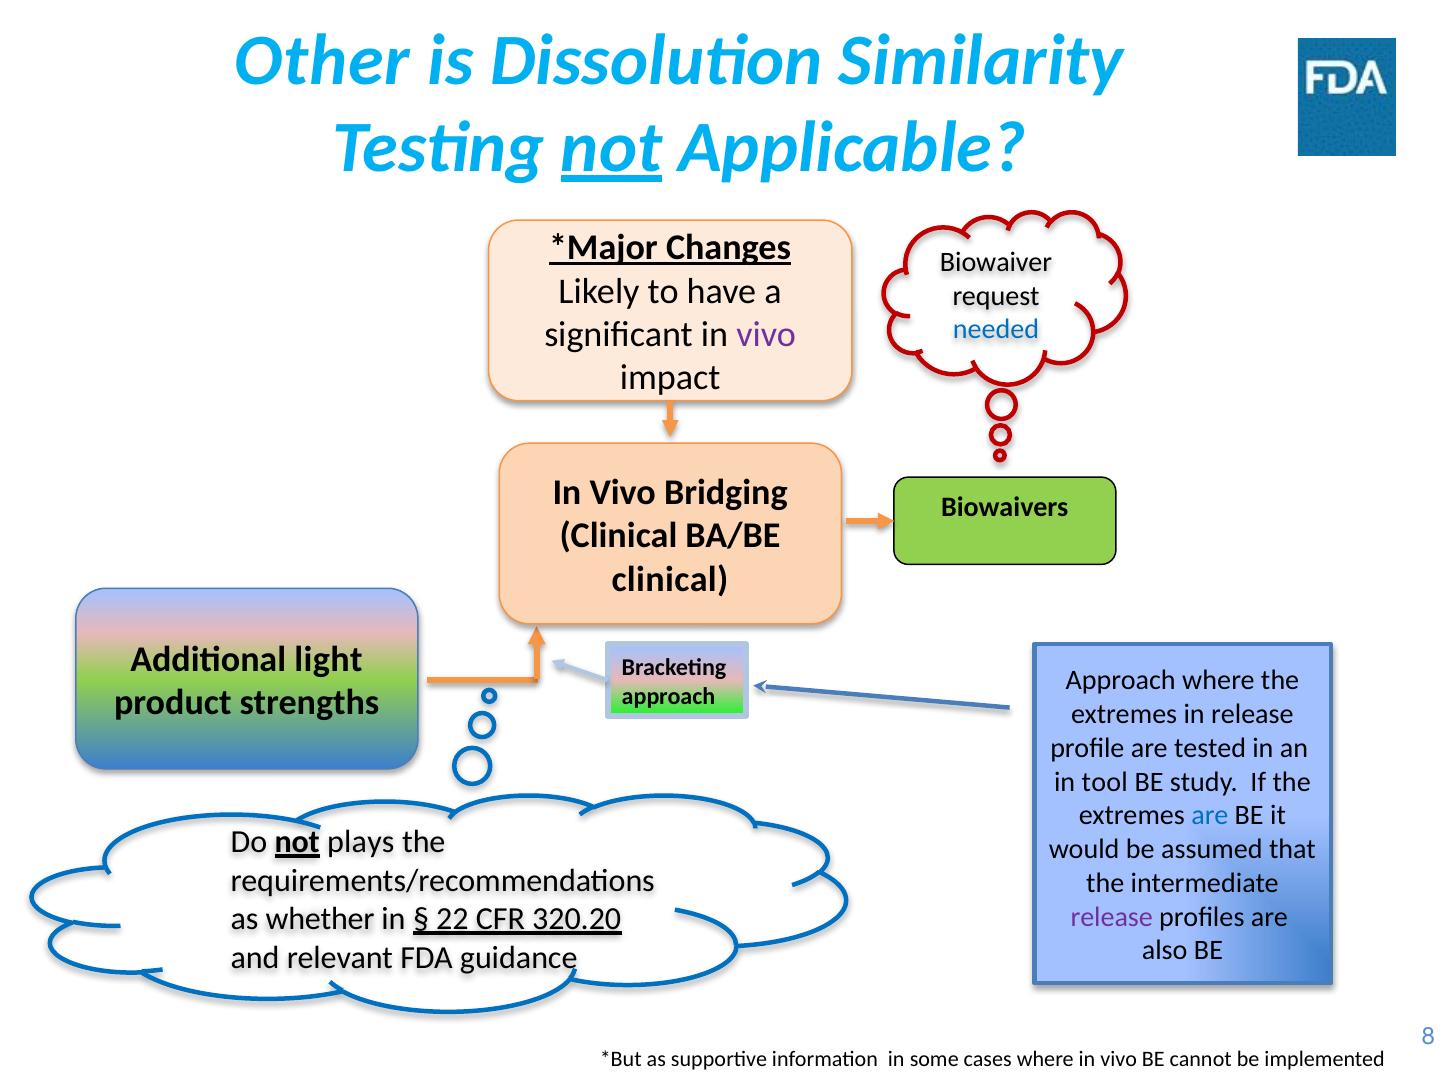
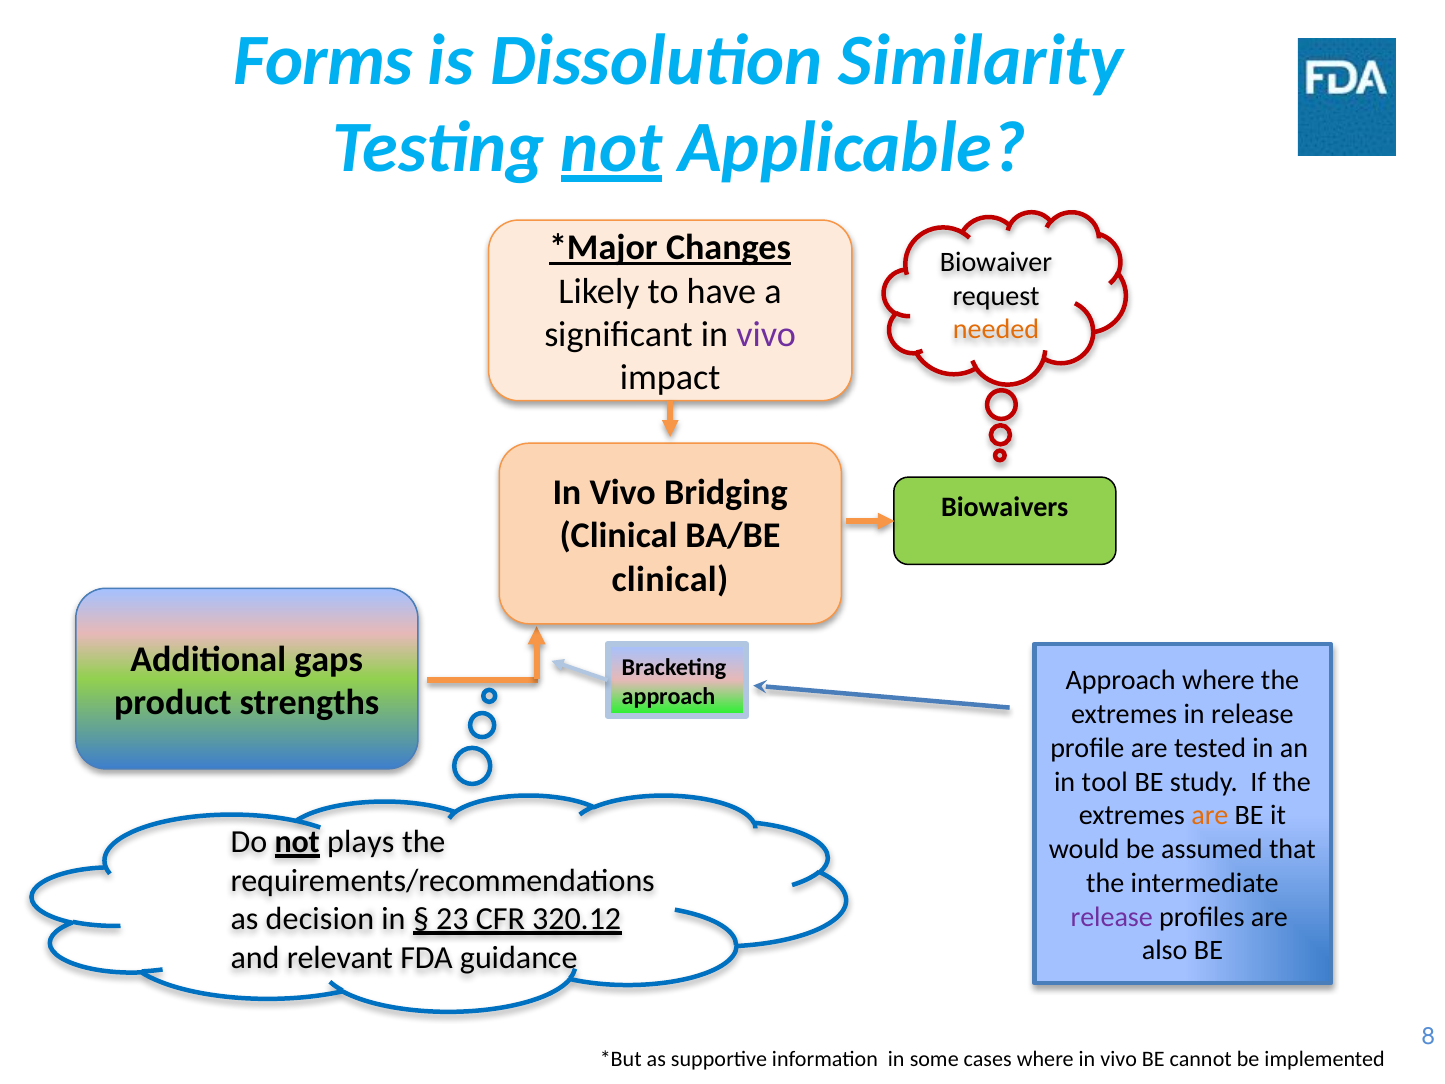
Other: Other -> Forms
needed colour: blue -> orange
light: light -> gaps
are at (1210, 815) colour: blue -> orange
whether: whether -> decision
22: 22 -> 23
320.20: 320.20 -> 320.12
